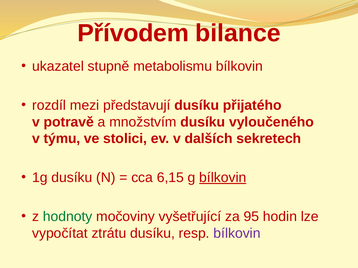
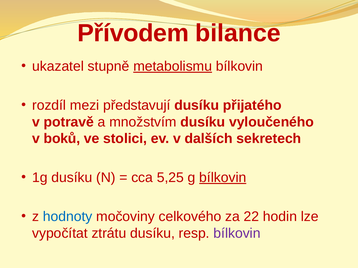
metabolismu underline: none -> present
týmu: týmu -> boků
6,15: 6,15 -> 5,25
hodnoty colour: green -> blue
vyšetřující: vyšetřující -> celkového
95: 95 -> 22
